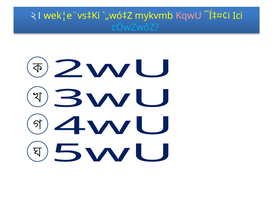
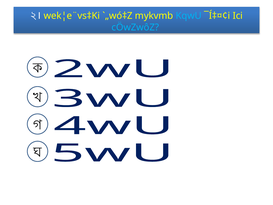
KqwU colour: pink -> light blue
